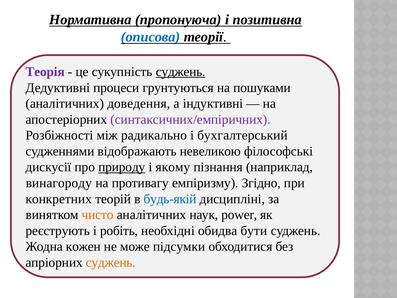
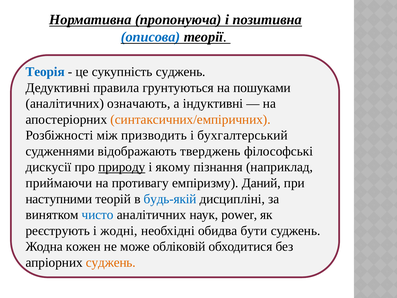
Теорія colour: purple -> blue
суджень at (181, 72) underline: present -> none
процеси: процеси -> правила
доведення: доведення -> означають
синтаксичних/емпіричних colour: purple -> orange
радикально: радикально -> призводить
невеликою: невеликою -> тверджень
винагороду: винагороду -> приймаючи
Згідно: Згідно -> Даний
конкретних: конкретних -> наступними
чисто colour: orange -> blue
робіть: робіть -> жодні
підсумки: підсумки -> обліковій
